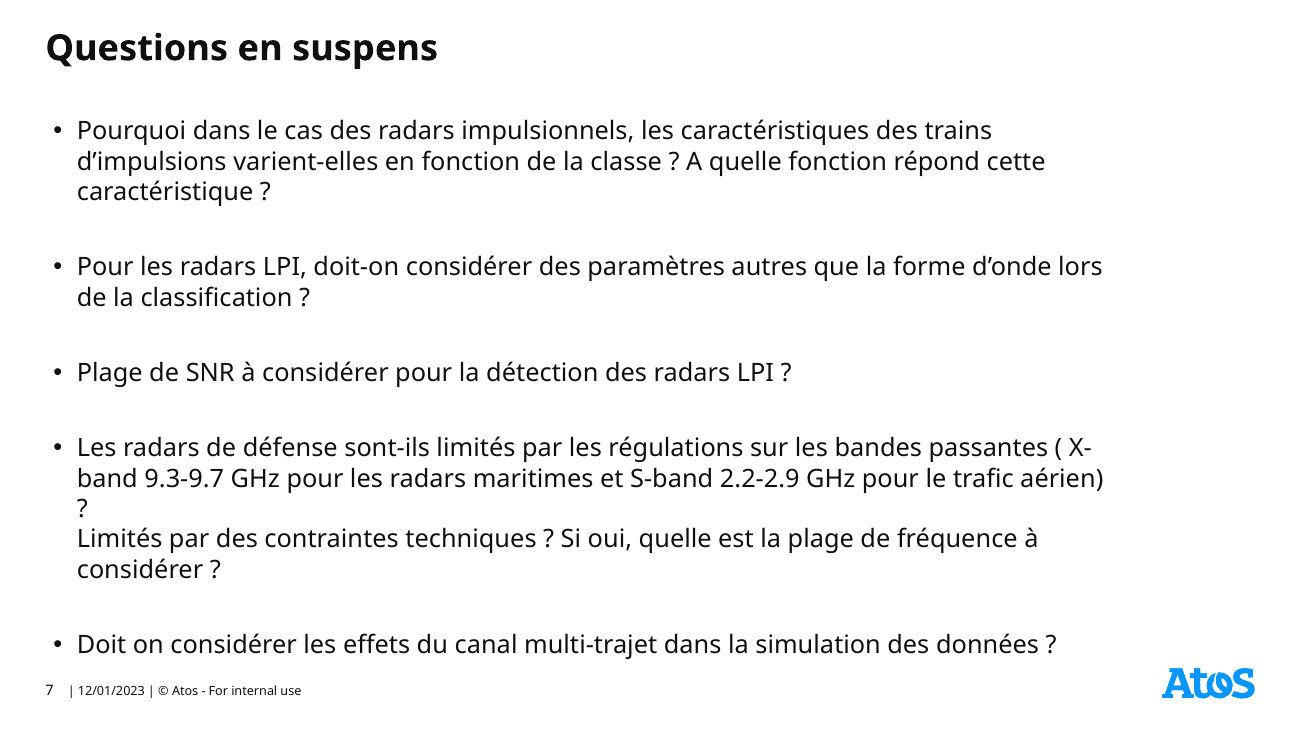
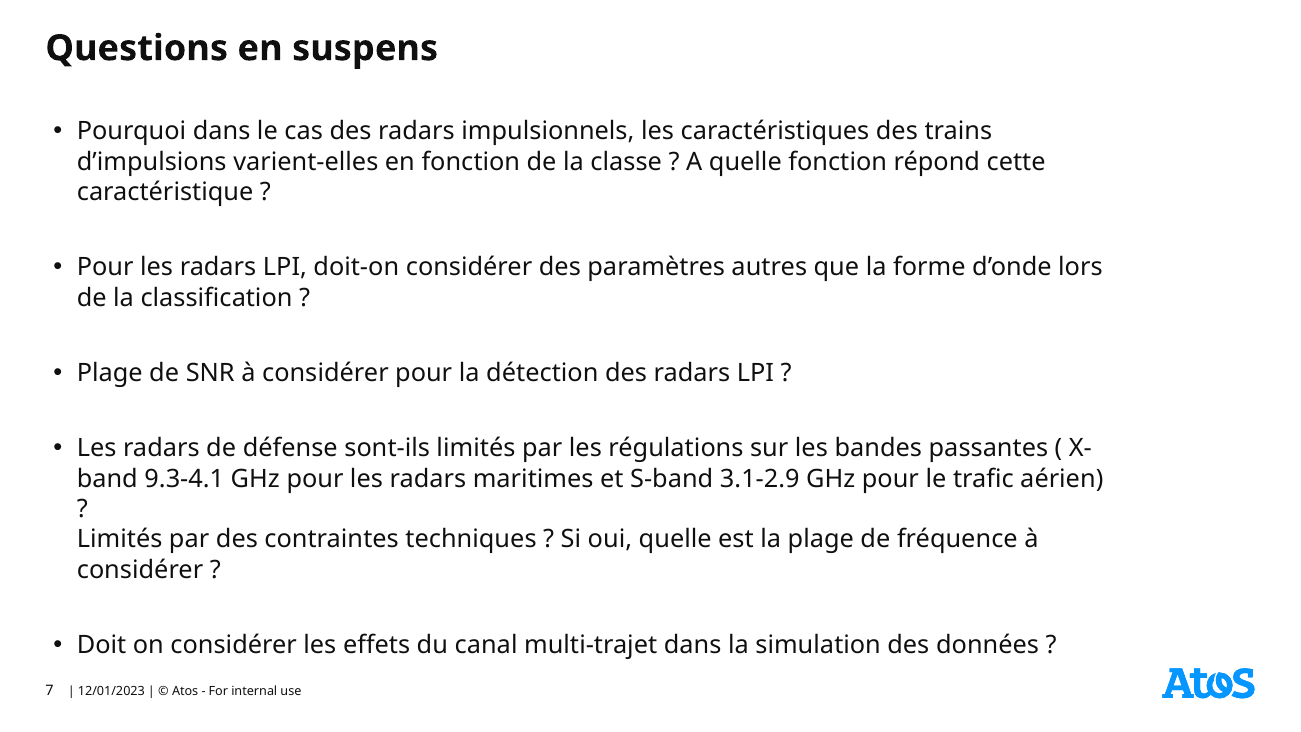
9.3-9.7: 9.3-9.7 -> 9.3-4.1
2.2-2.9: 2.2-2.9 -> 3.1-2.9
